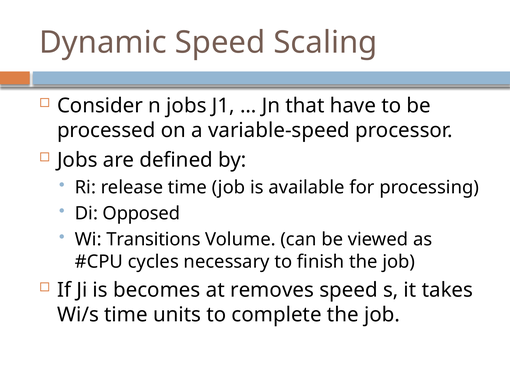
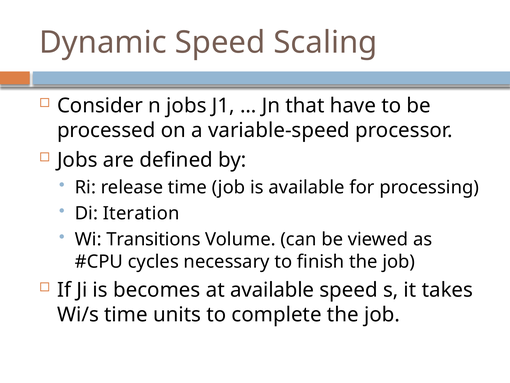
Opposed: Opposed -> Iteration
at removes: removes -> available
